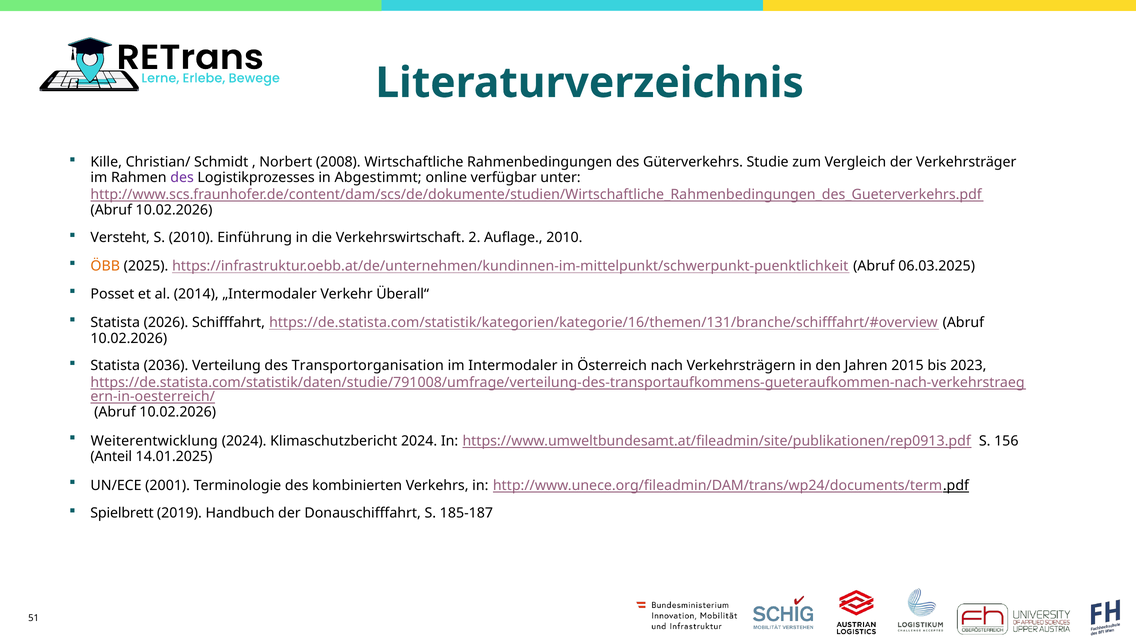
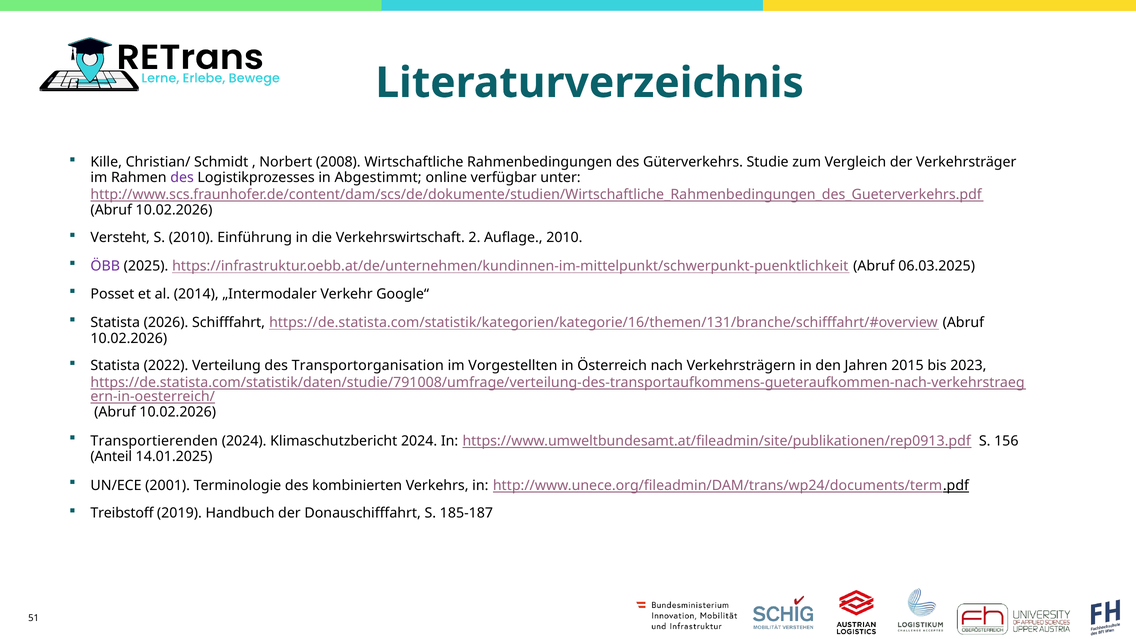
ÖBB colour: orange -> purple
Überall“: Überall“ -> Google“
2036: 2036 -> 2022
Intermodaler: Intermodaler -> Vorgestellten
Weiterentwicklung: Weiterentwicklung -> Transportierenden
Spielbrett: Spielbrett -> Treibstoff
